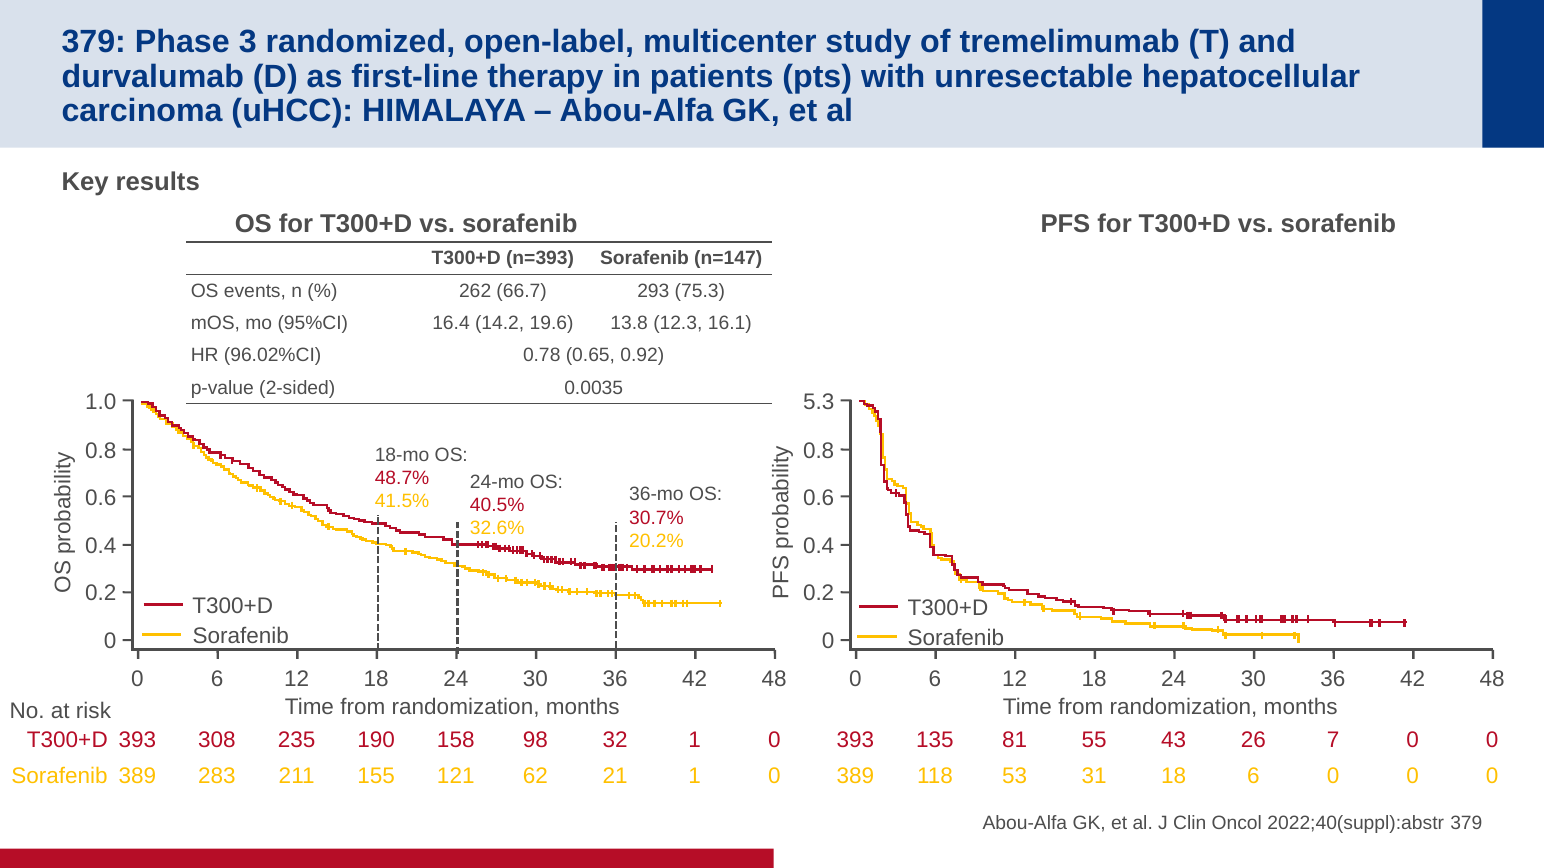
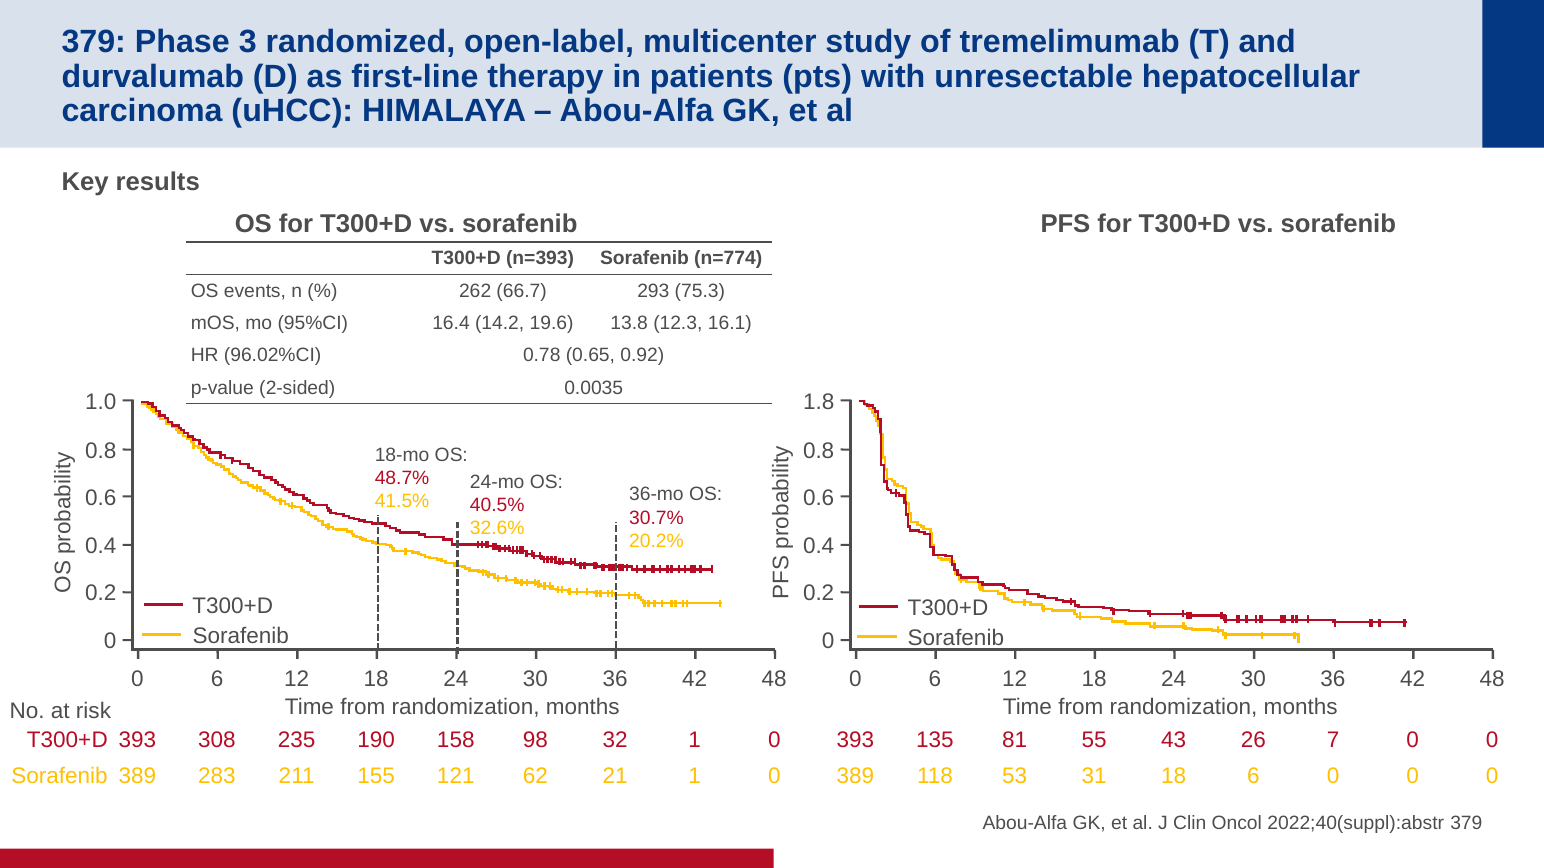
n=147: n=147 -> n=774
5.3: 5.3 -> 1.8
